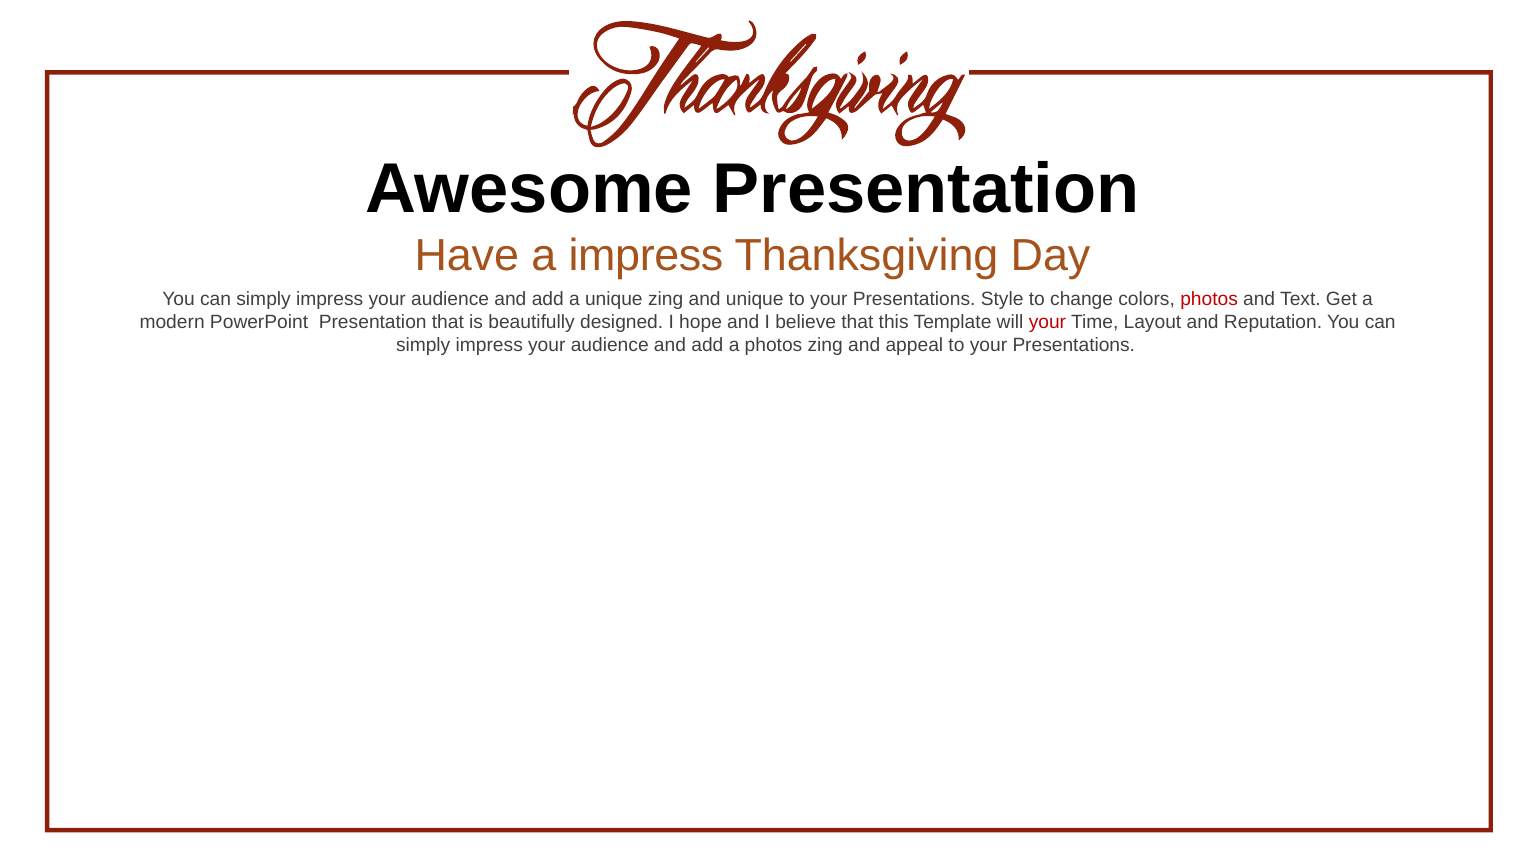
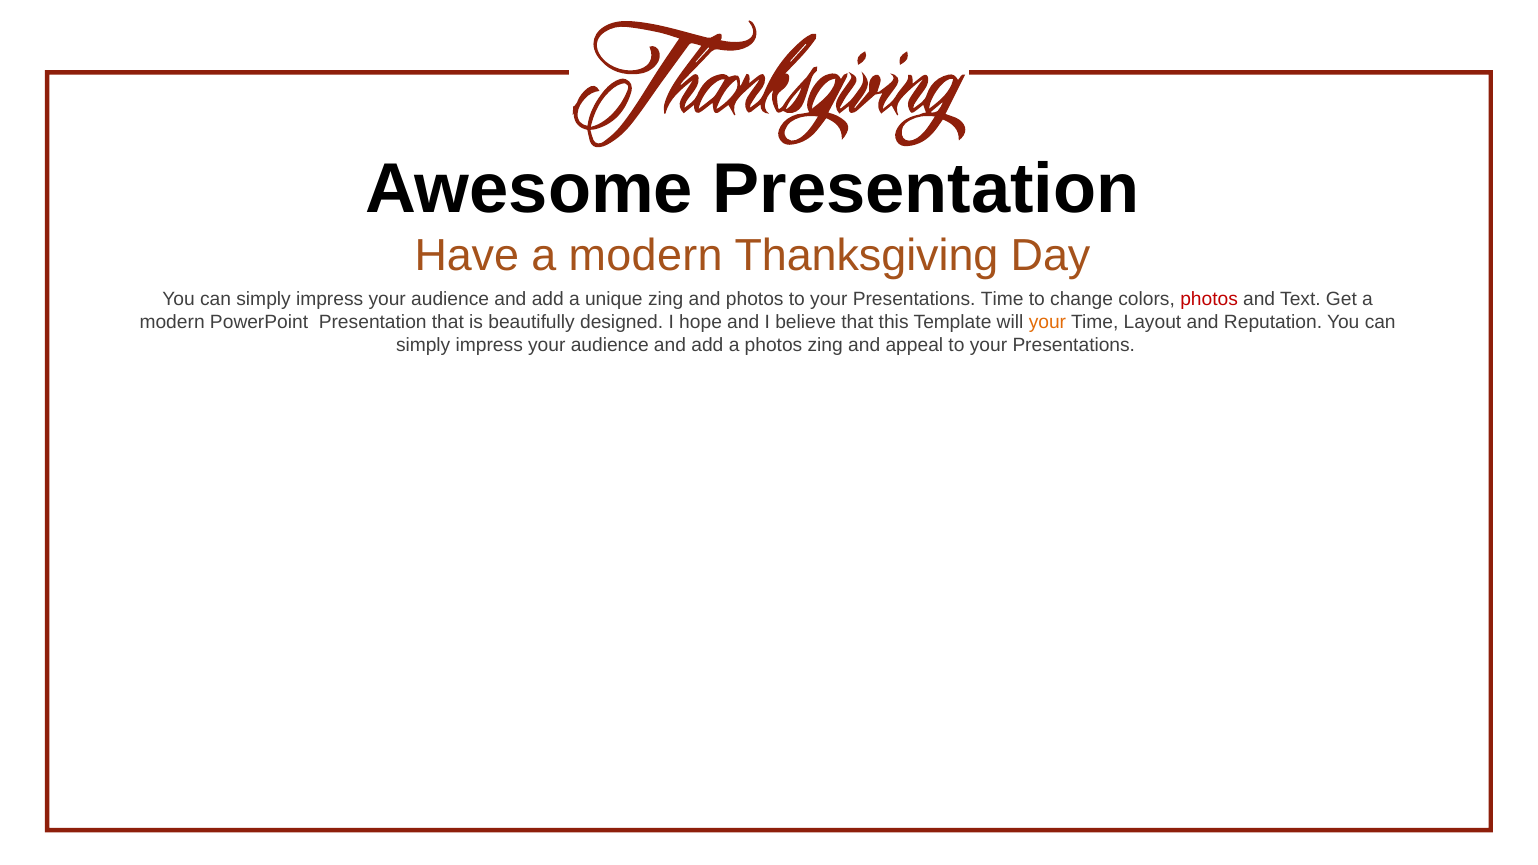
Have a impress: impress -> modern
and unique: unique -> photos
Presentations Style: Style -> Time
your at (1047, 322) colour: red -> orange
